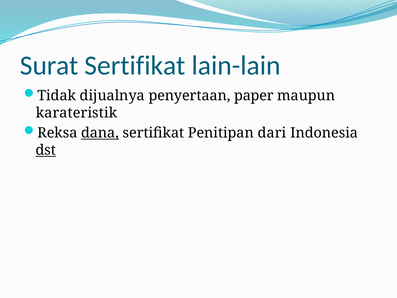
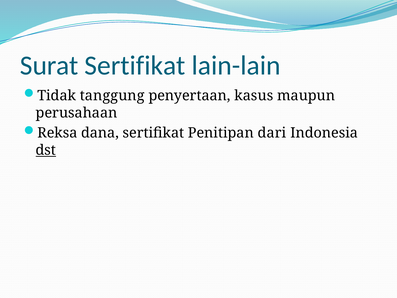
dijualnya: dijualnya -> tanggung
paper: paper -> kasus
karateristik: karateristik -> perusahaan
dana underline: present -> none
